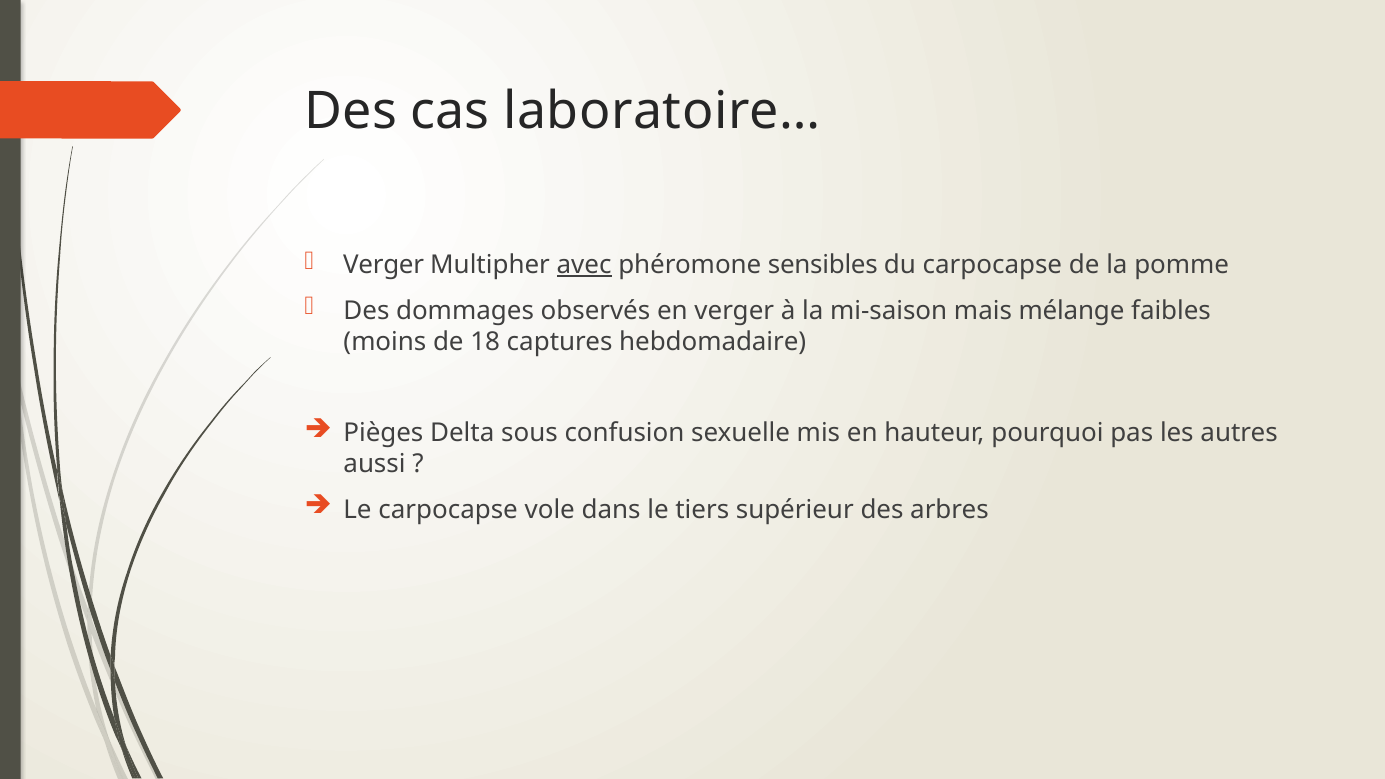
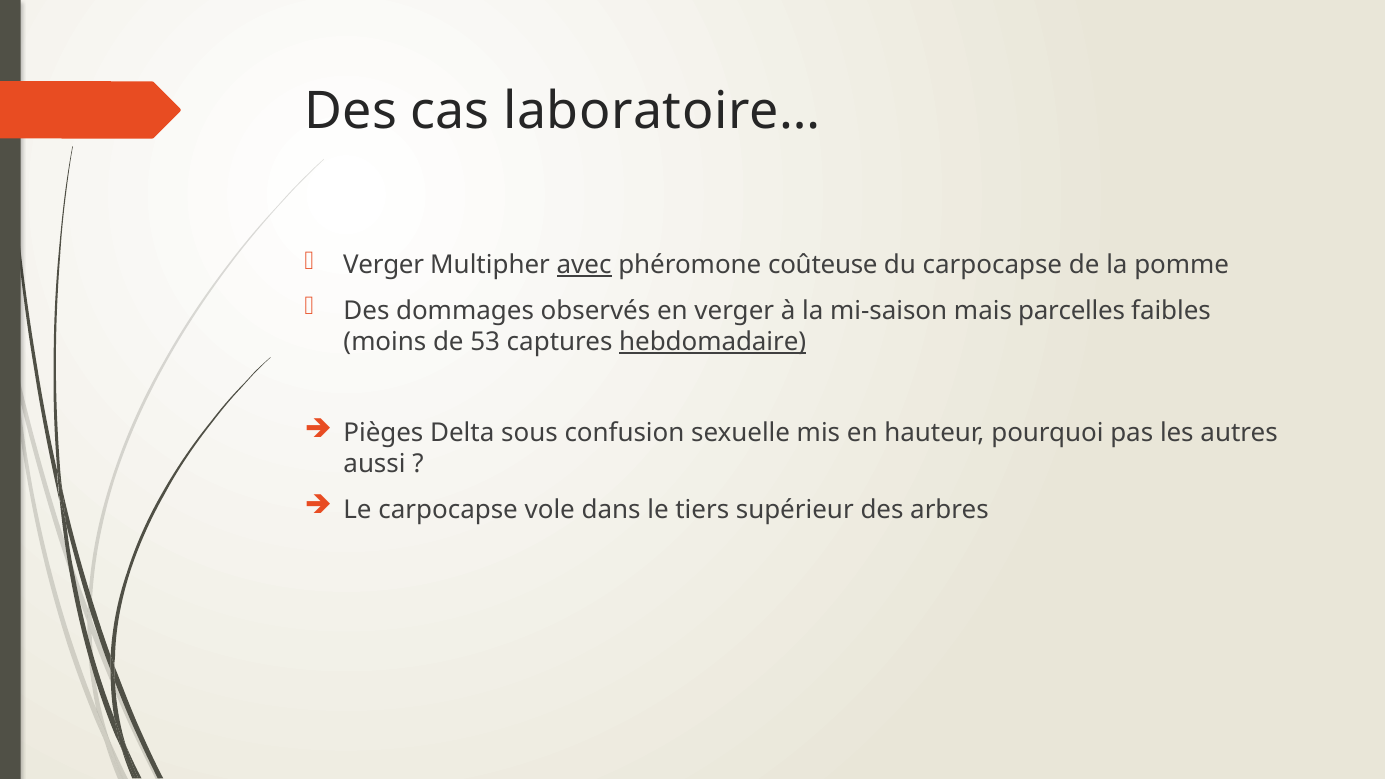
sensibles: sensibles -> coûteuse
mélange: mélange -> parcelles
18: 18 -> 53
hebdomadaire underline: none -> present
